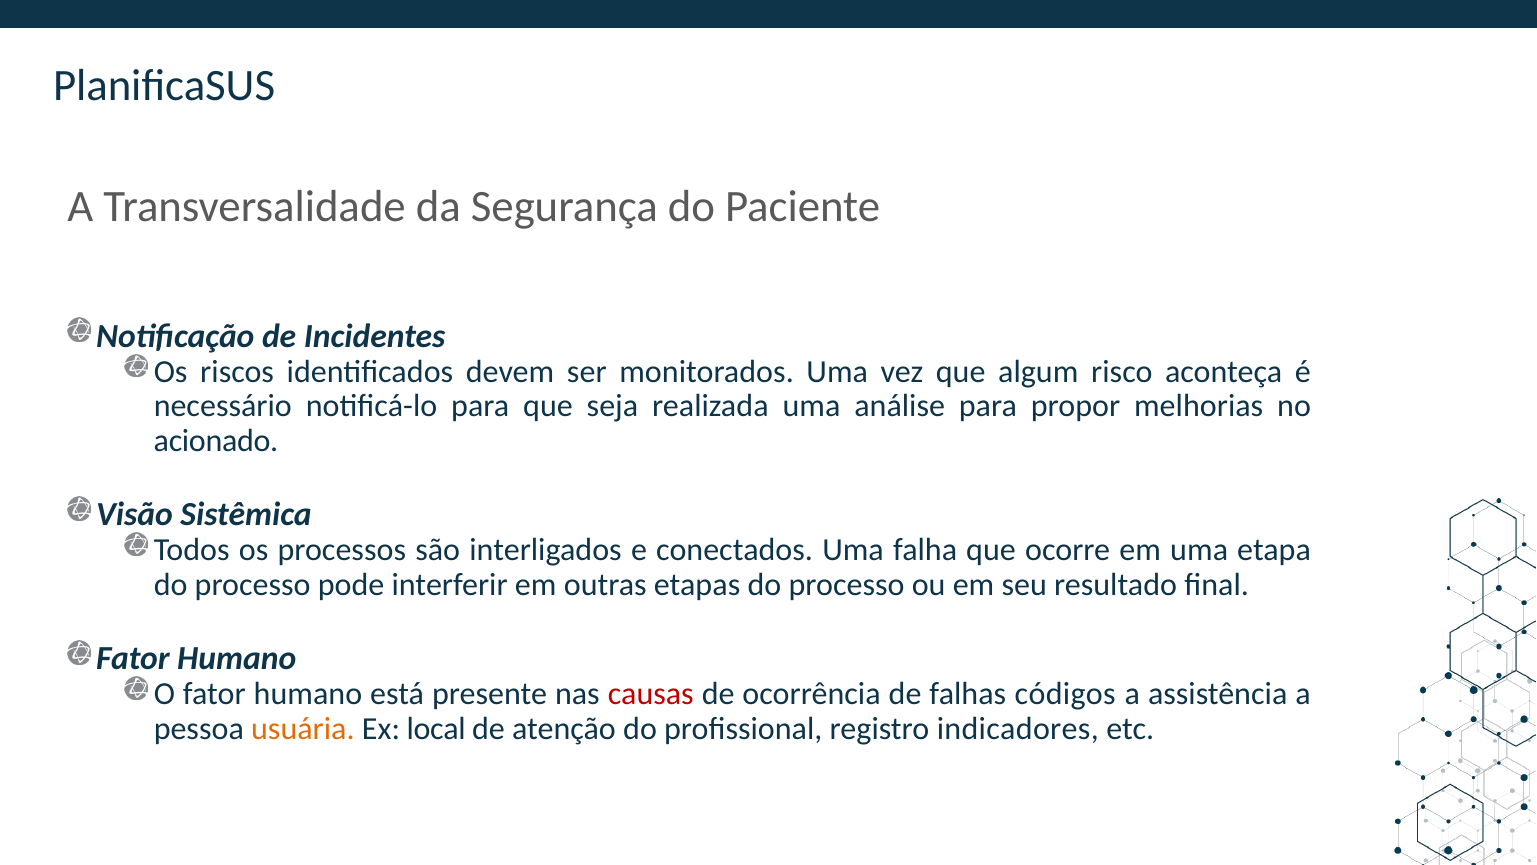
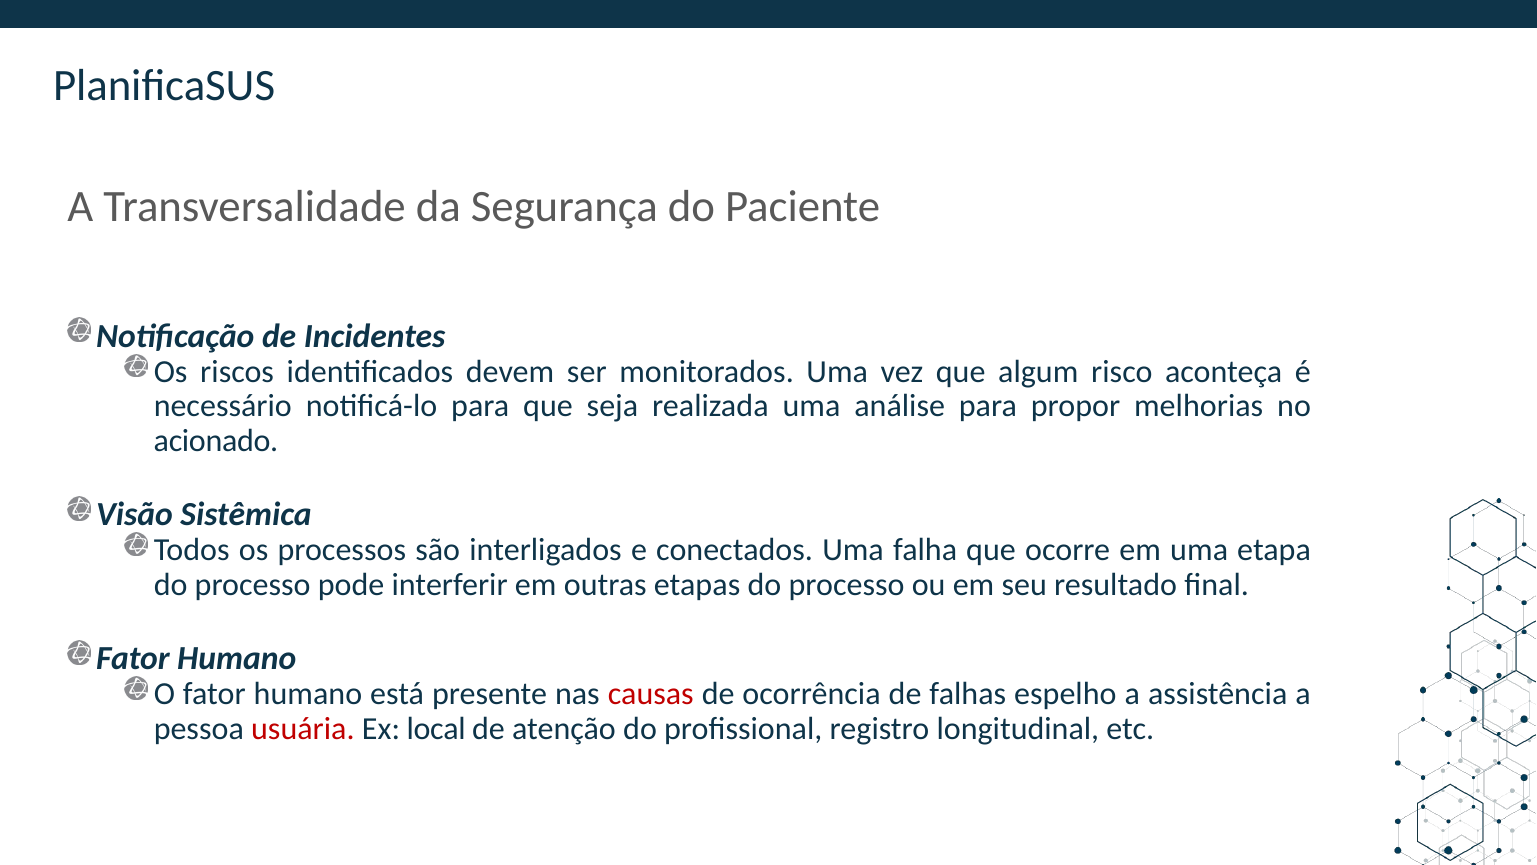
códigos: códigos -> espelho
usuária colour: orange -> red
indicadores: indicadores -> longitudinal
